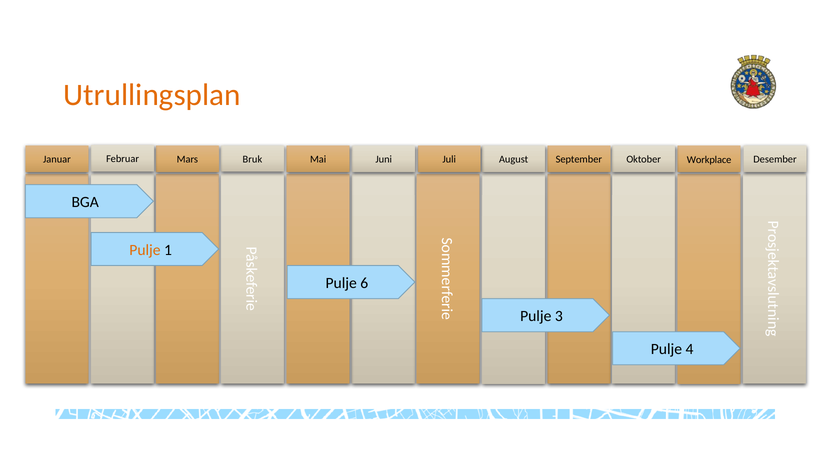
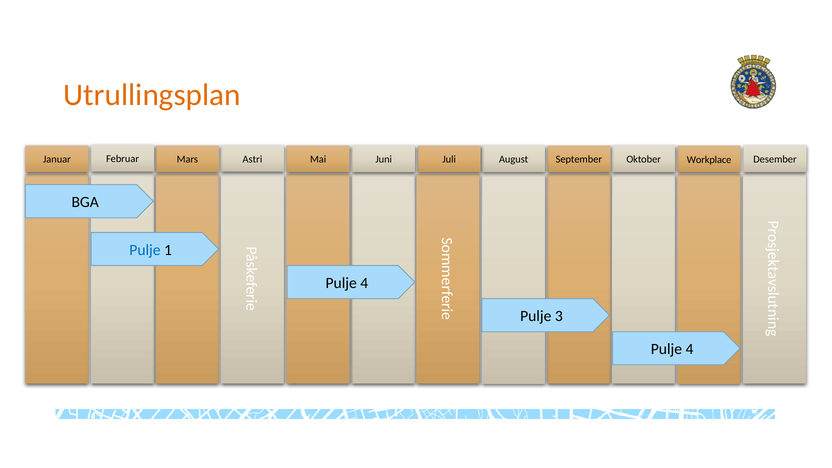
Bruk: Bruk -> Astri
Pulje at (145, 250) colour: orange -> blue
6 at (364, 283): 6 -> 4
